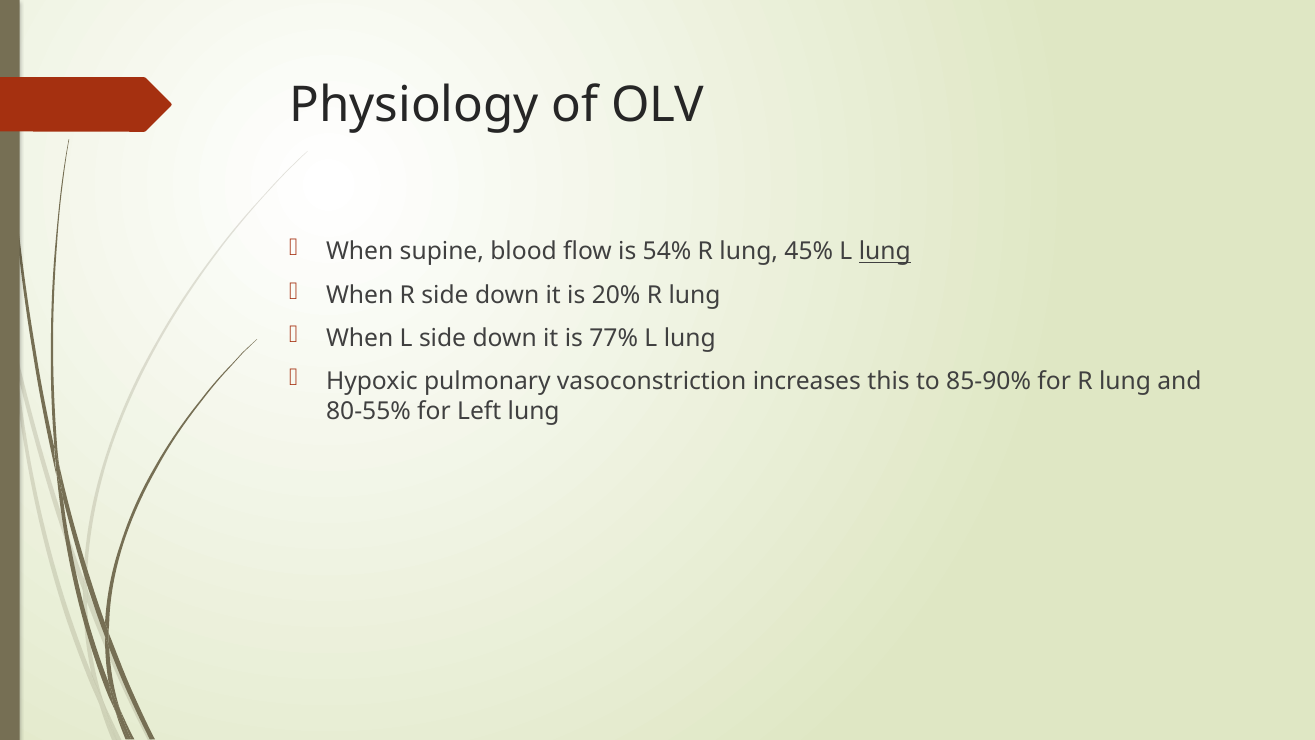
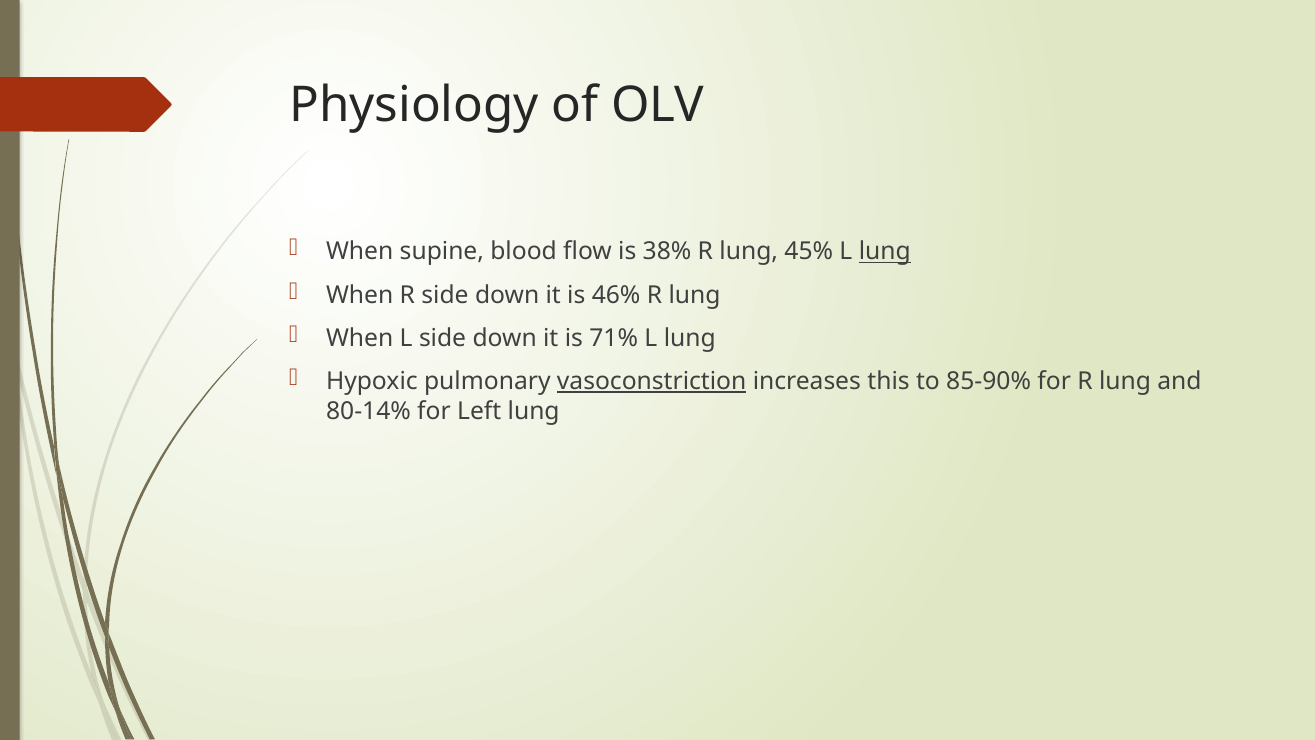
54%: 54% -> 38%
20%: 20% -> 46%
77%: 77% -> 71%
vasoconstriction underline: none -> present
80-55%: 80-55% -> 80-14%
